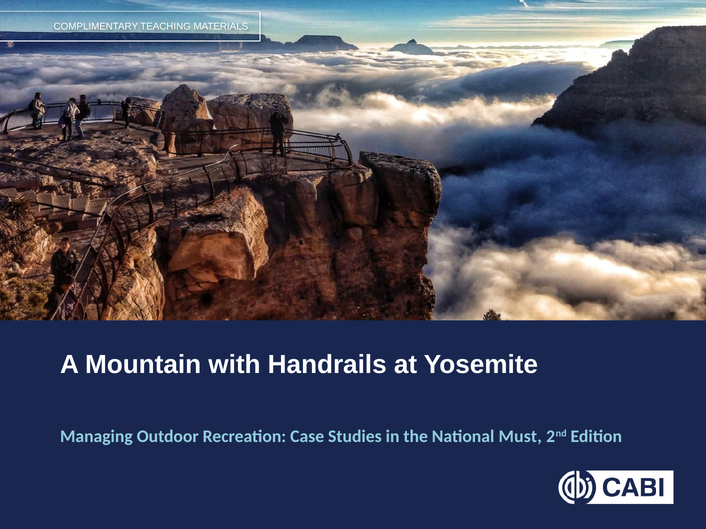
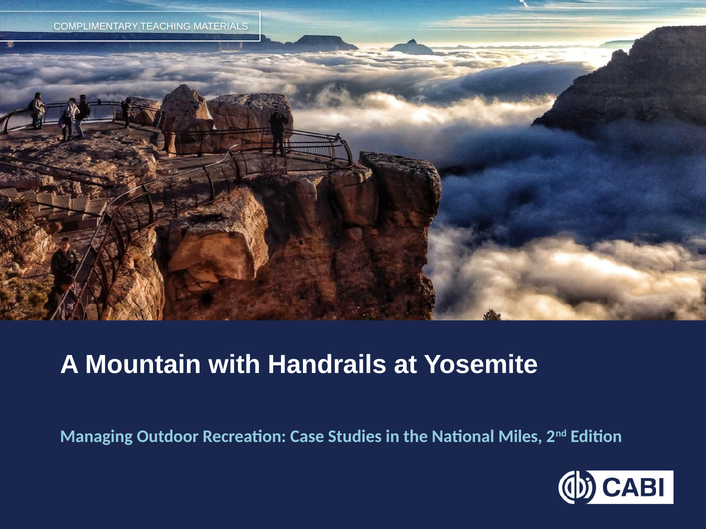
Must: Must -> Miles
